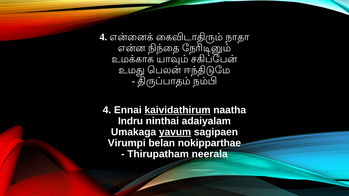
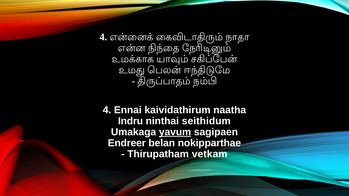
kaividathirum underline: present -> none
adaiyalam: adaiyalam -> seithidum
Virumpi: Virumpi -> Endreer
neerala: neerala -> vetkam
